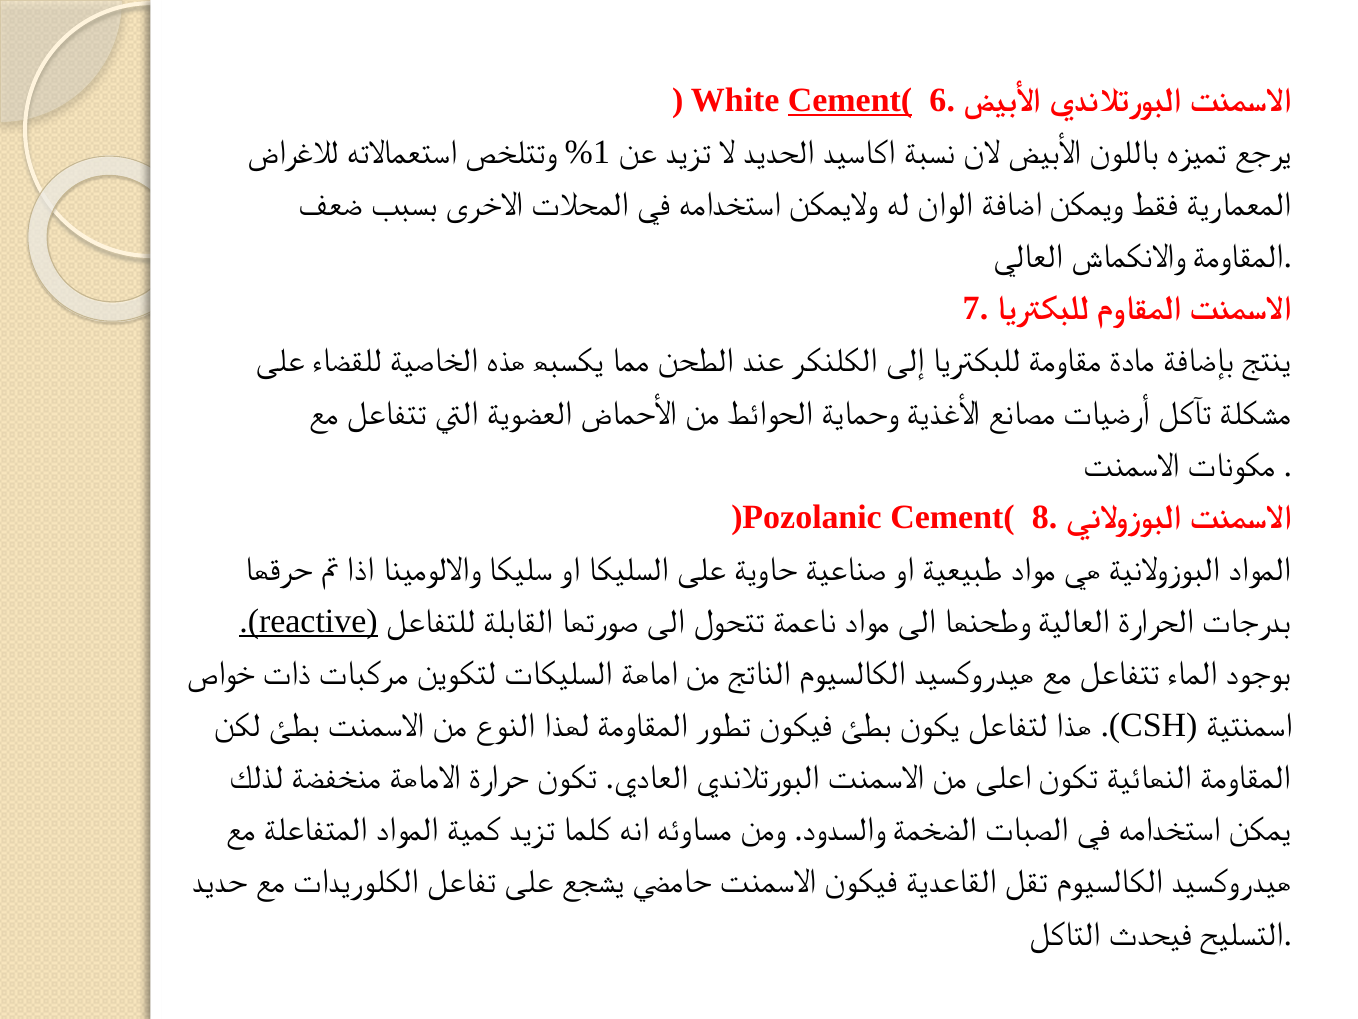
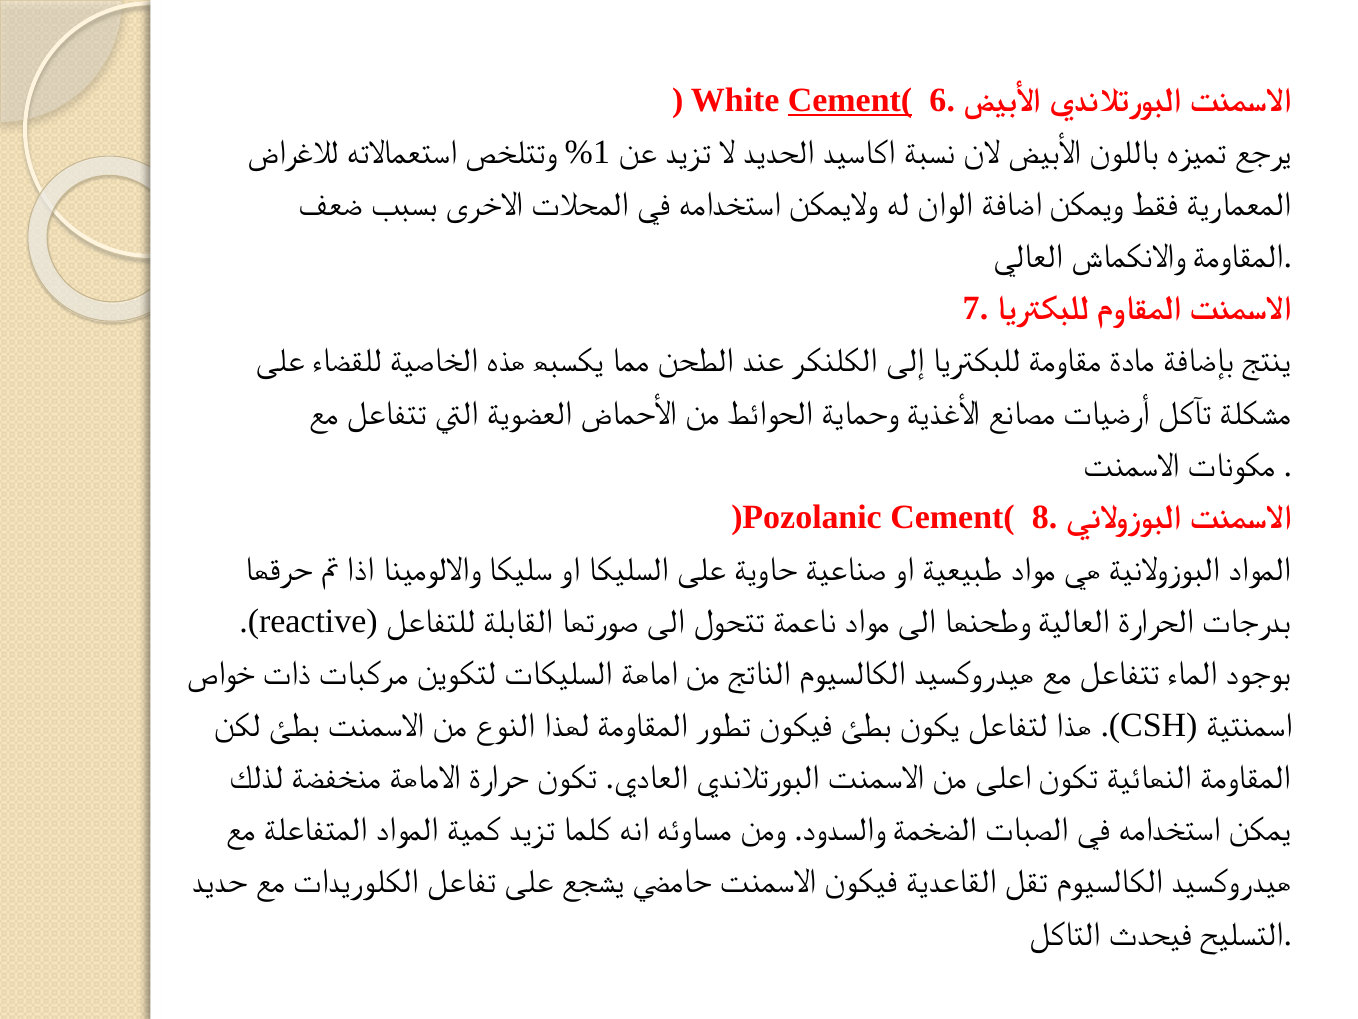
.(reactive underline: present -> none
